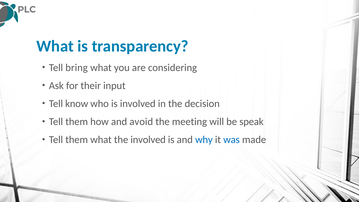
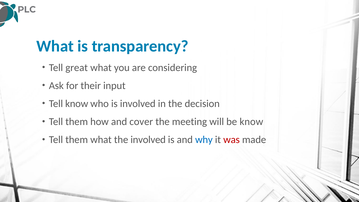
bring: bring -> great
avoid: avoid -> cover
be speak: speak -> know
was colour: blue -> red
